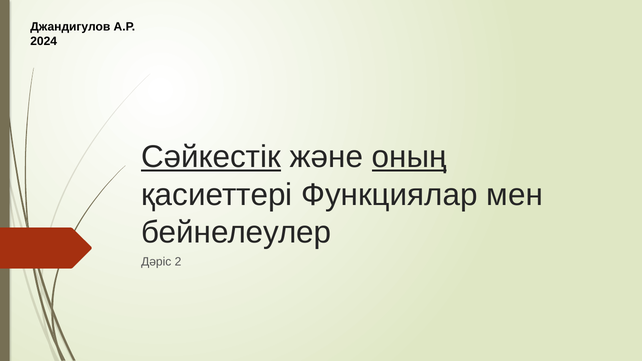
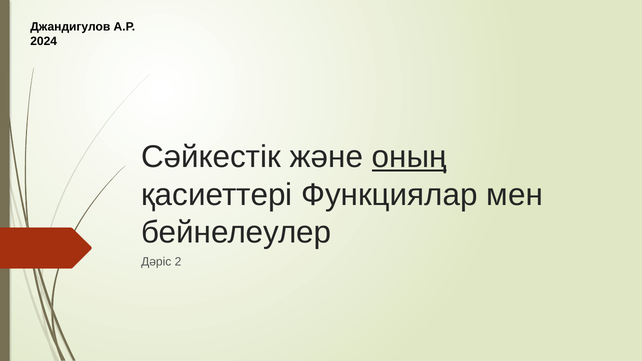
Сәйкестік underline: present -> none
